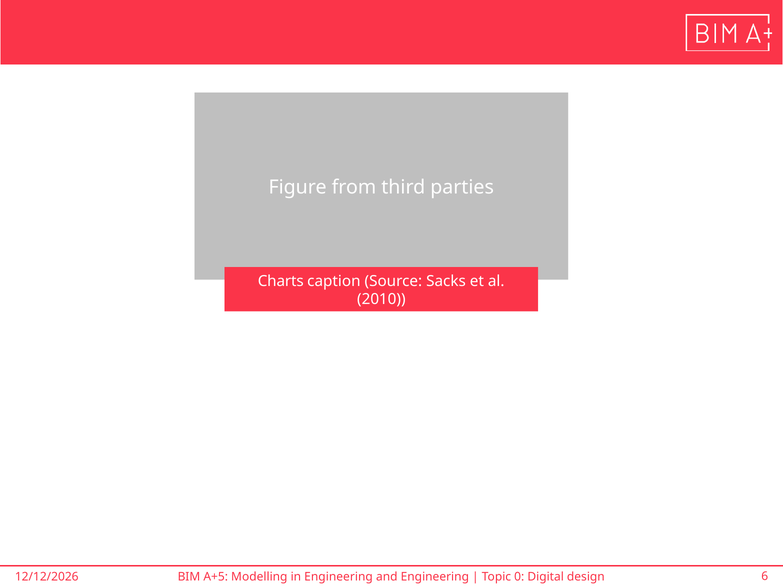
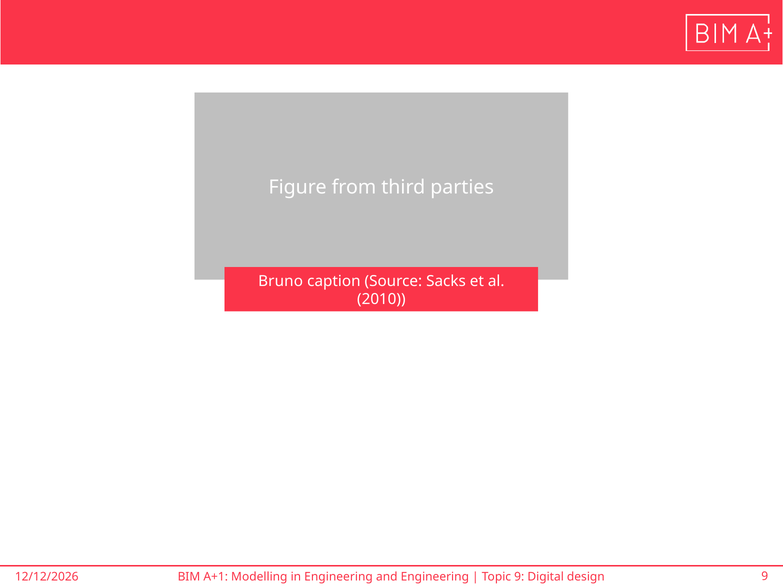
Charts: Charts -> Bruno
A+5: A+5 -> A+1
Topic 0: 0 -> 9
design 6: 6 -> 9
